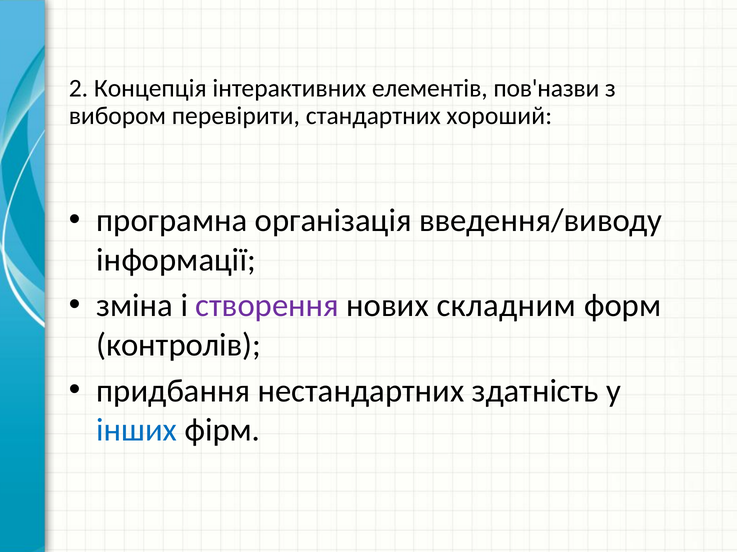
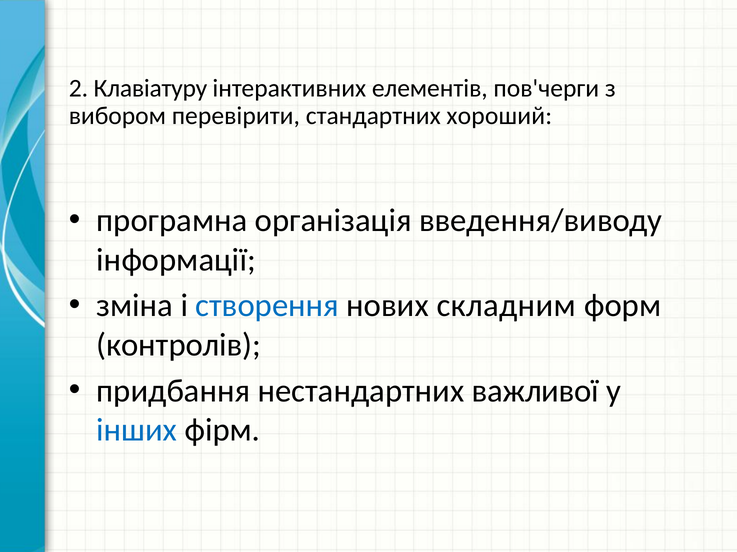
Концепція: Концепція -> Клавіатуру
пов'назви: пов'назви -> пов'черги
створення colour: purple -> blue
здатність: здатність -> важливої
